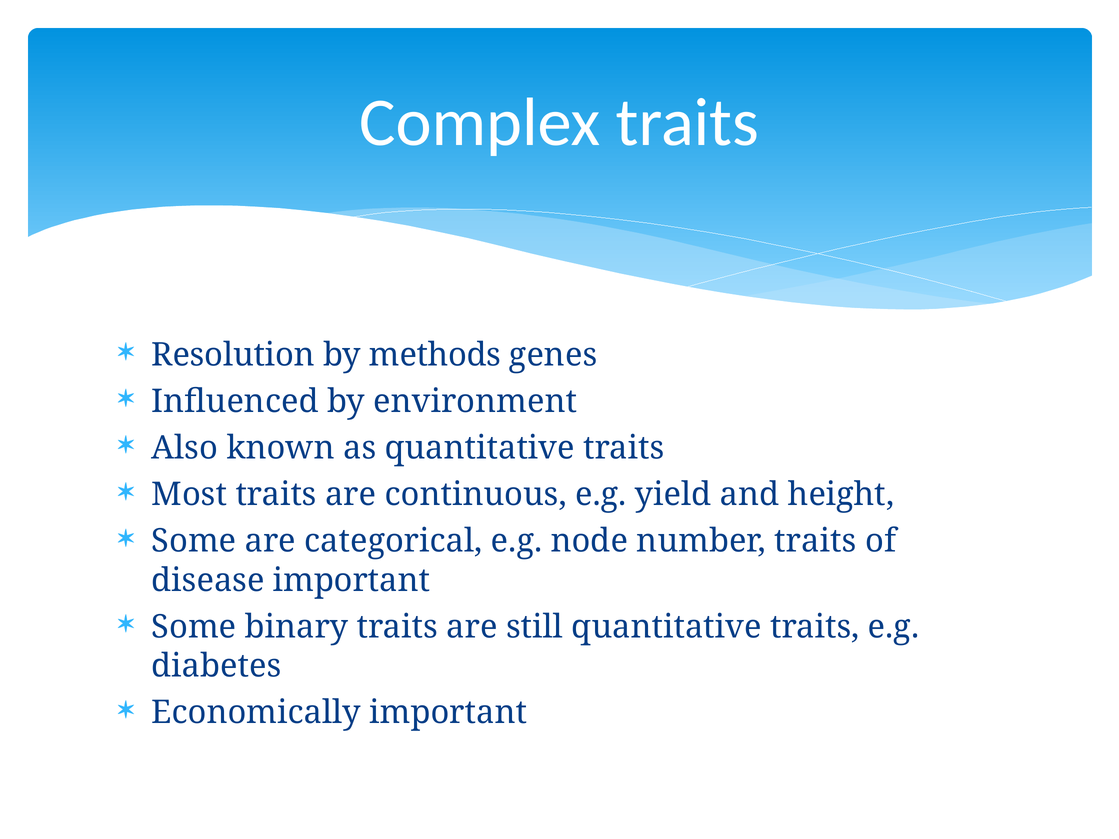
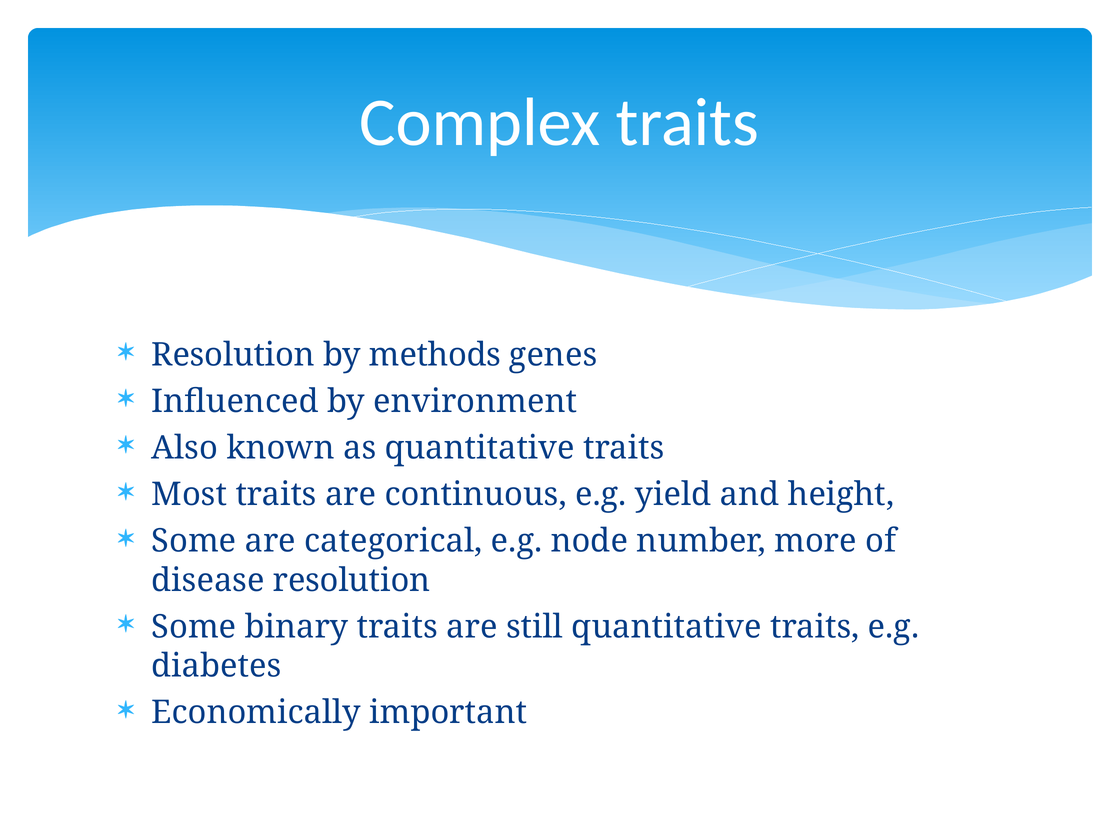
number traits: traits -> more
disease important: important -> resolution
